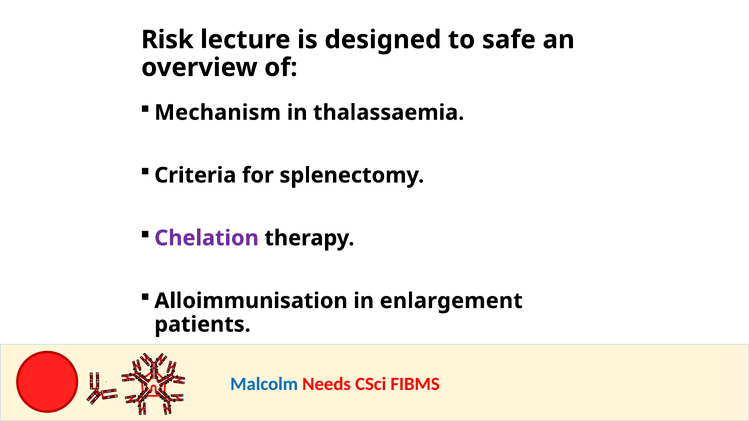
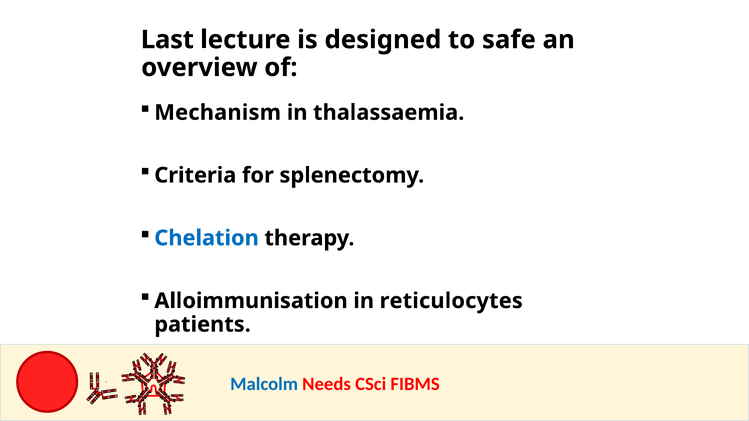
Risk: Risk -> Last
Chelation colour: purple -> blue
enlargement: enlargement -> reticulocytes
